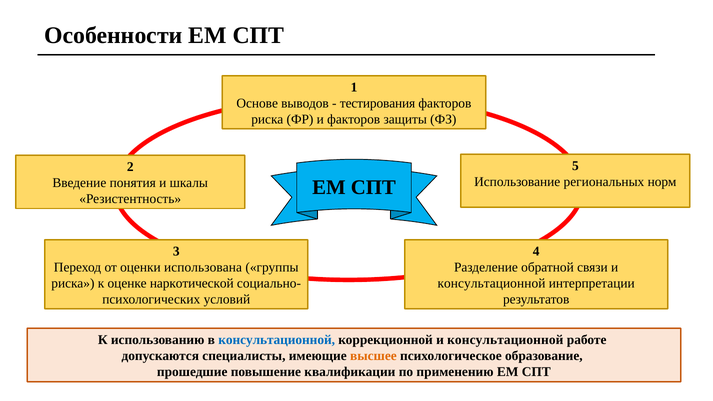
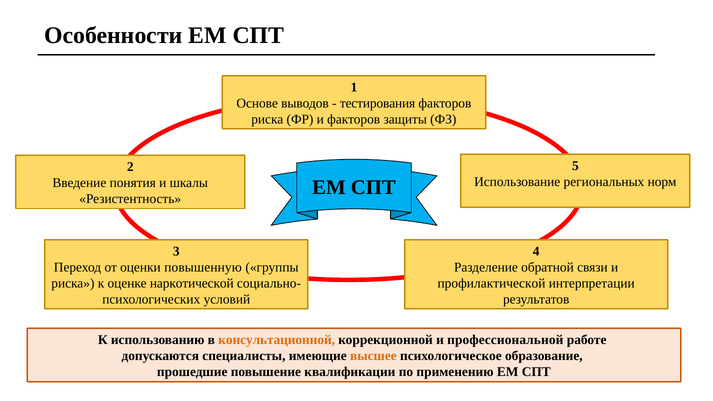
использована: использована -> повышенную
консультационной at (491, 283): консультационной -> профилактической
консультационной at (277, 340) colour: blue -> orange
коррекционной и консультационной: консультационной -> профессиональной
